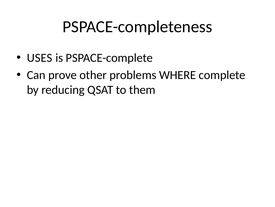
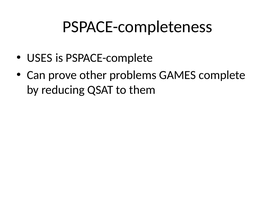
WHERE: WHERE -> GAMES
